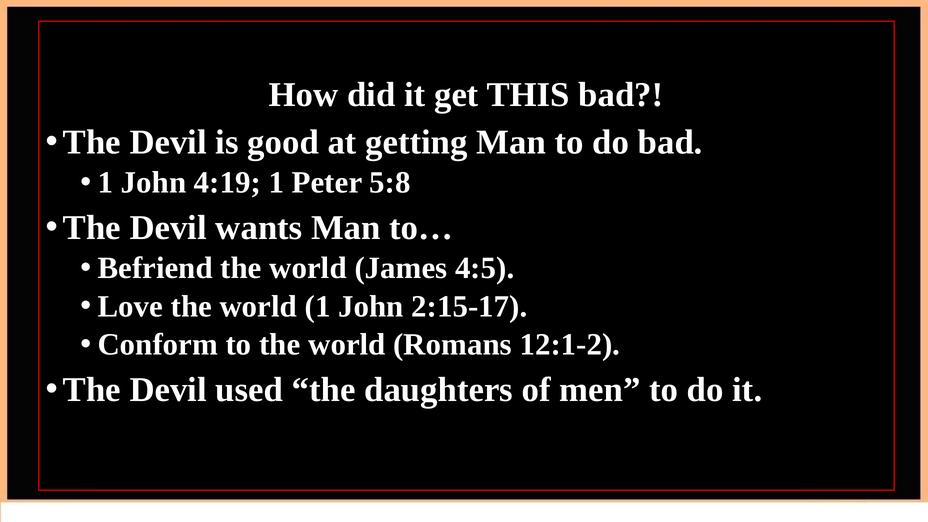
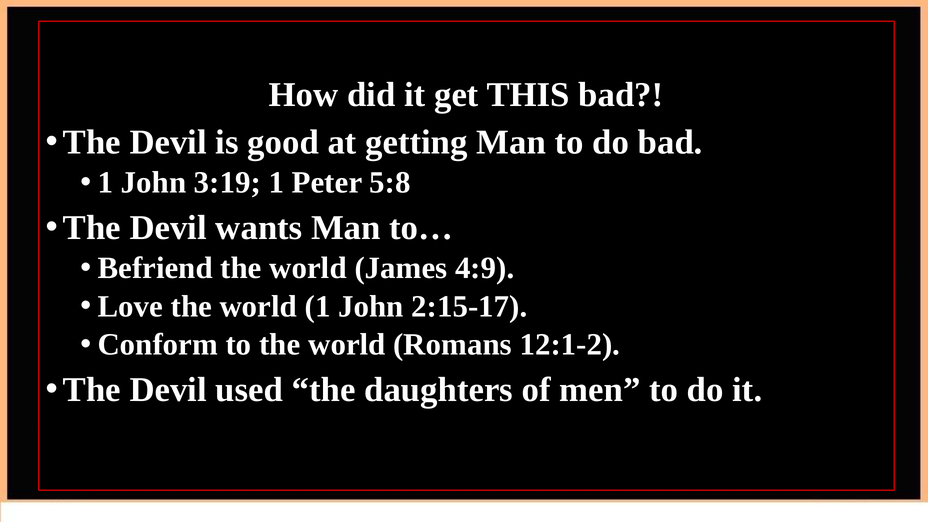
4:19: 4:19 -> 3:19
4:5: 4:5 -> 4:9
